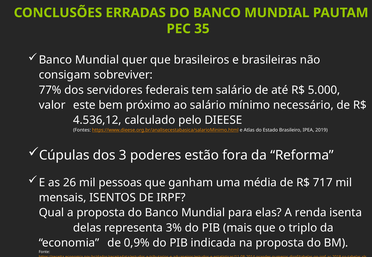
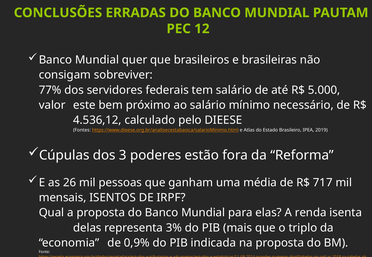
35: 35 -> 12
